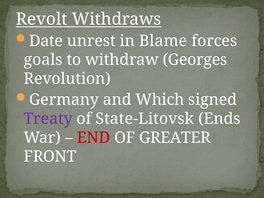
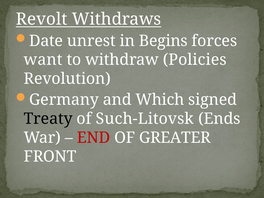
Blame: Blame -> Begins
goals: goals -> want
Georges: Georges -> Policies
Treaty colour: purple -> black
State-Litovsk: State-Litovsk -> Such-Litovsk
